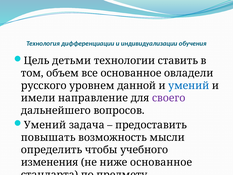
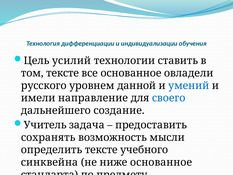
детьми: детьми -> усилий
том объем: объем -> тексте
своего colour: purple -> blue
вопросов: вопросов -> создание
Умений at (45, 125): Умений -> Учитель
повышать: повышать -> сохранять
определить чтобы: чтобы -> тексте
изменения: изменения -> синквейна
